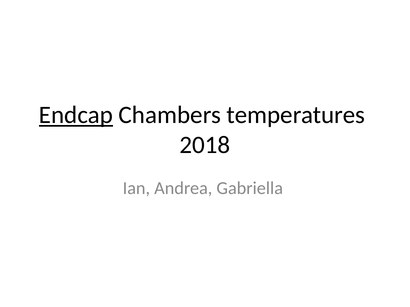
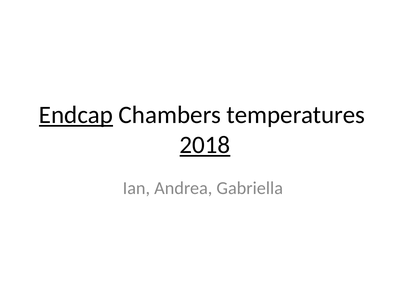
2018 underline: none -> present
